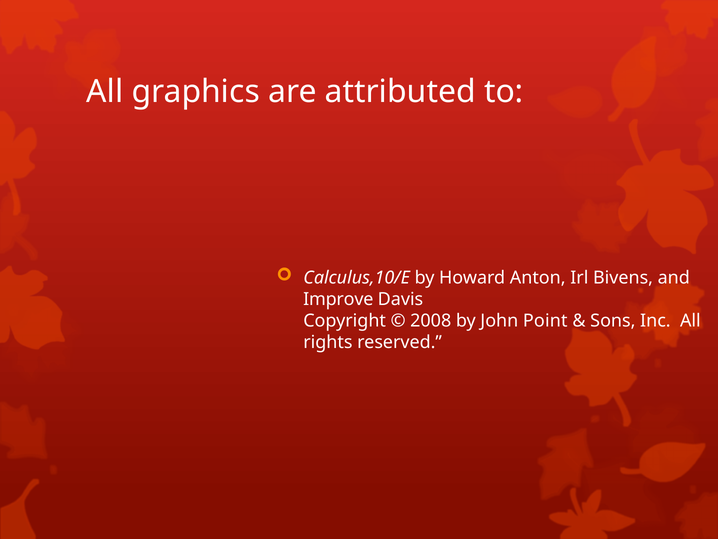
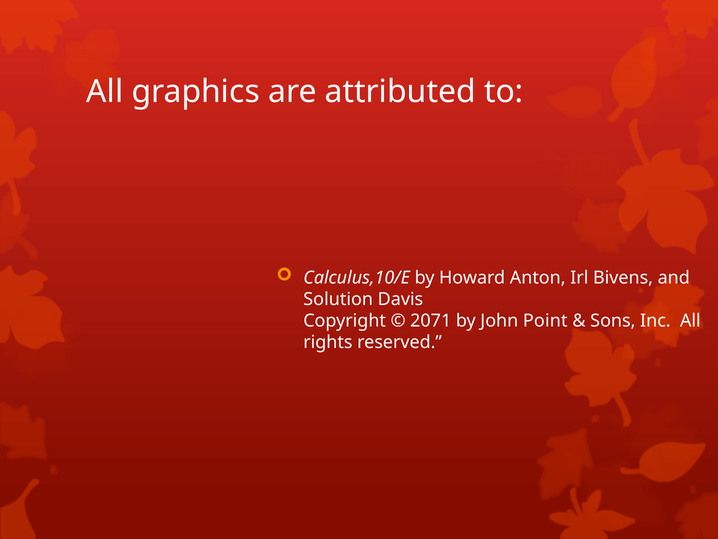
Improve: Improve -> Solution
2008: 2008 -> 2071
